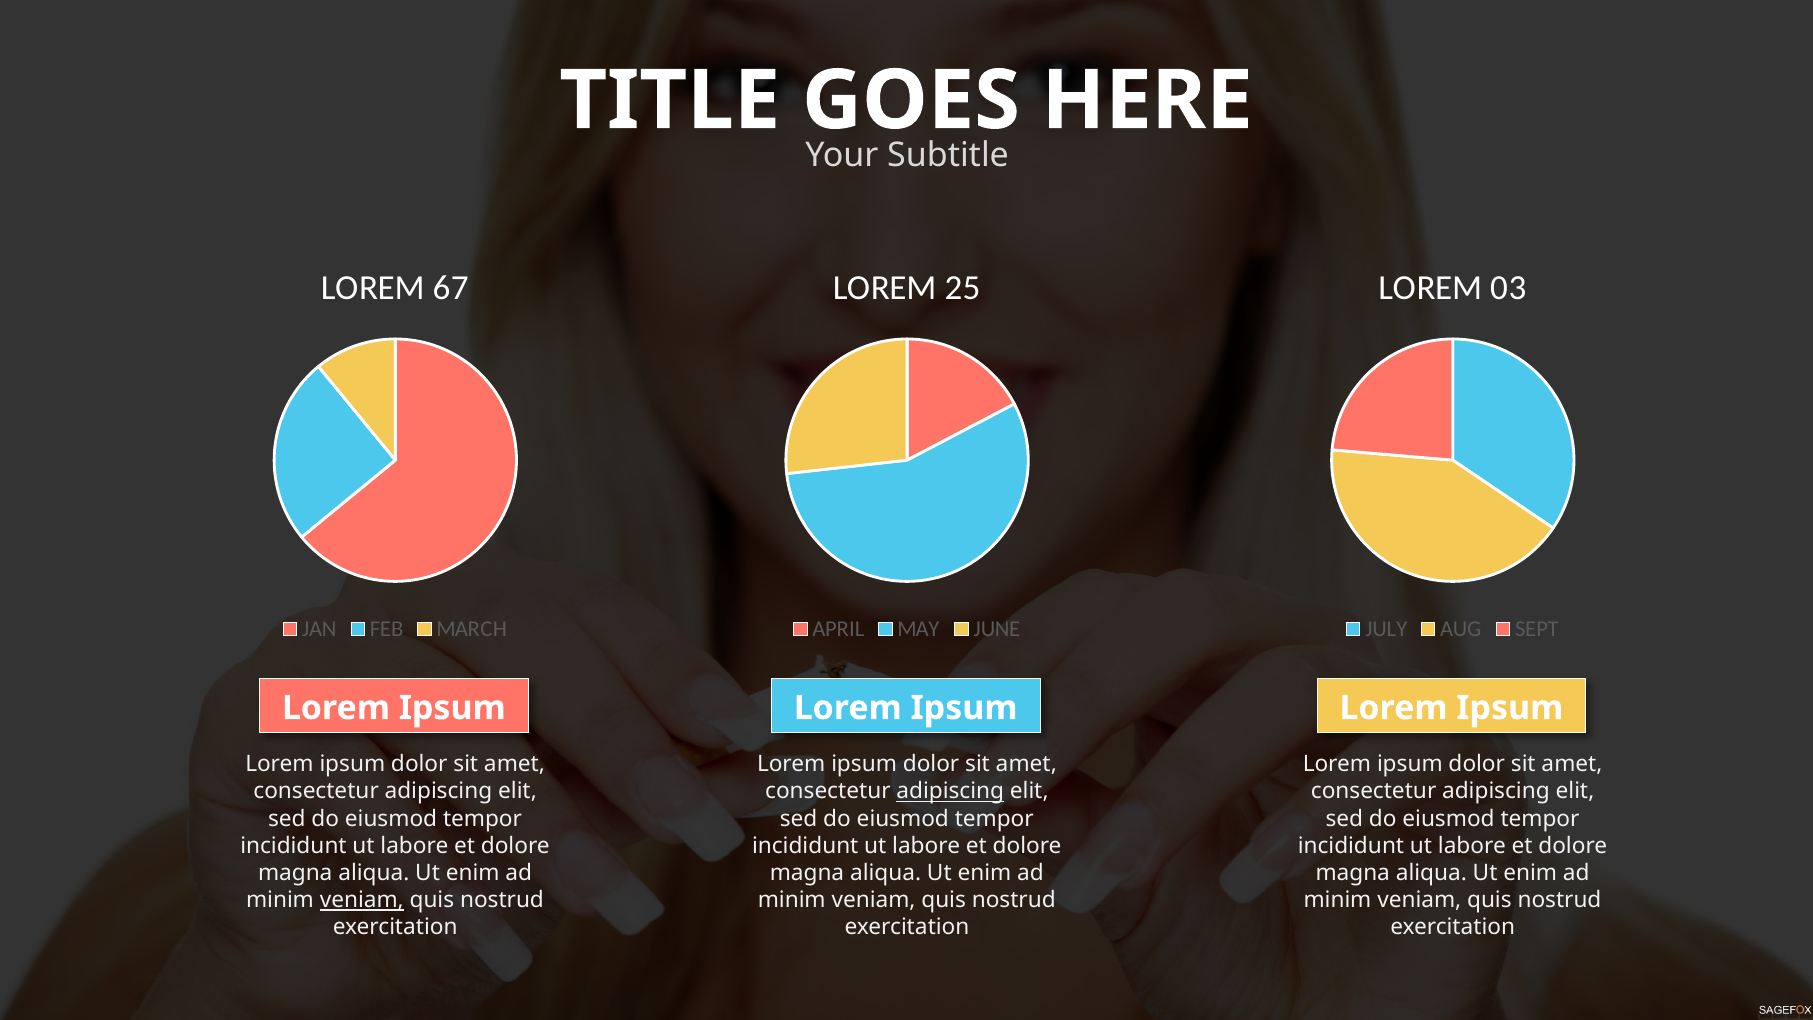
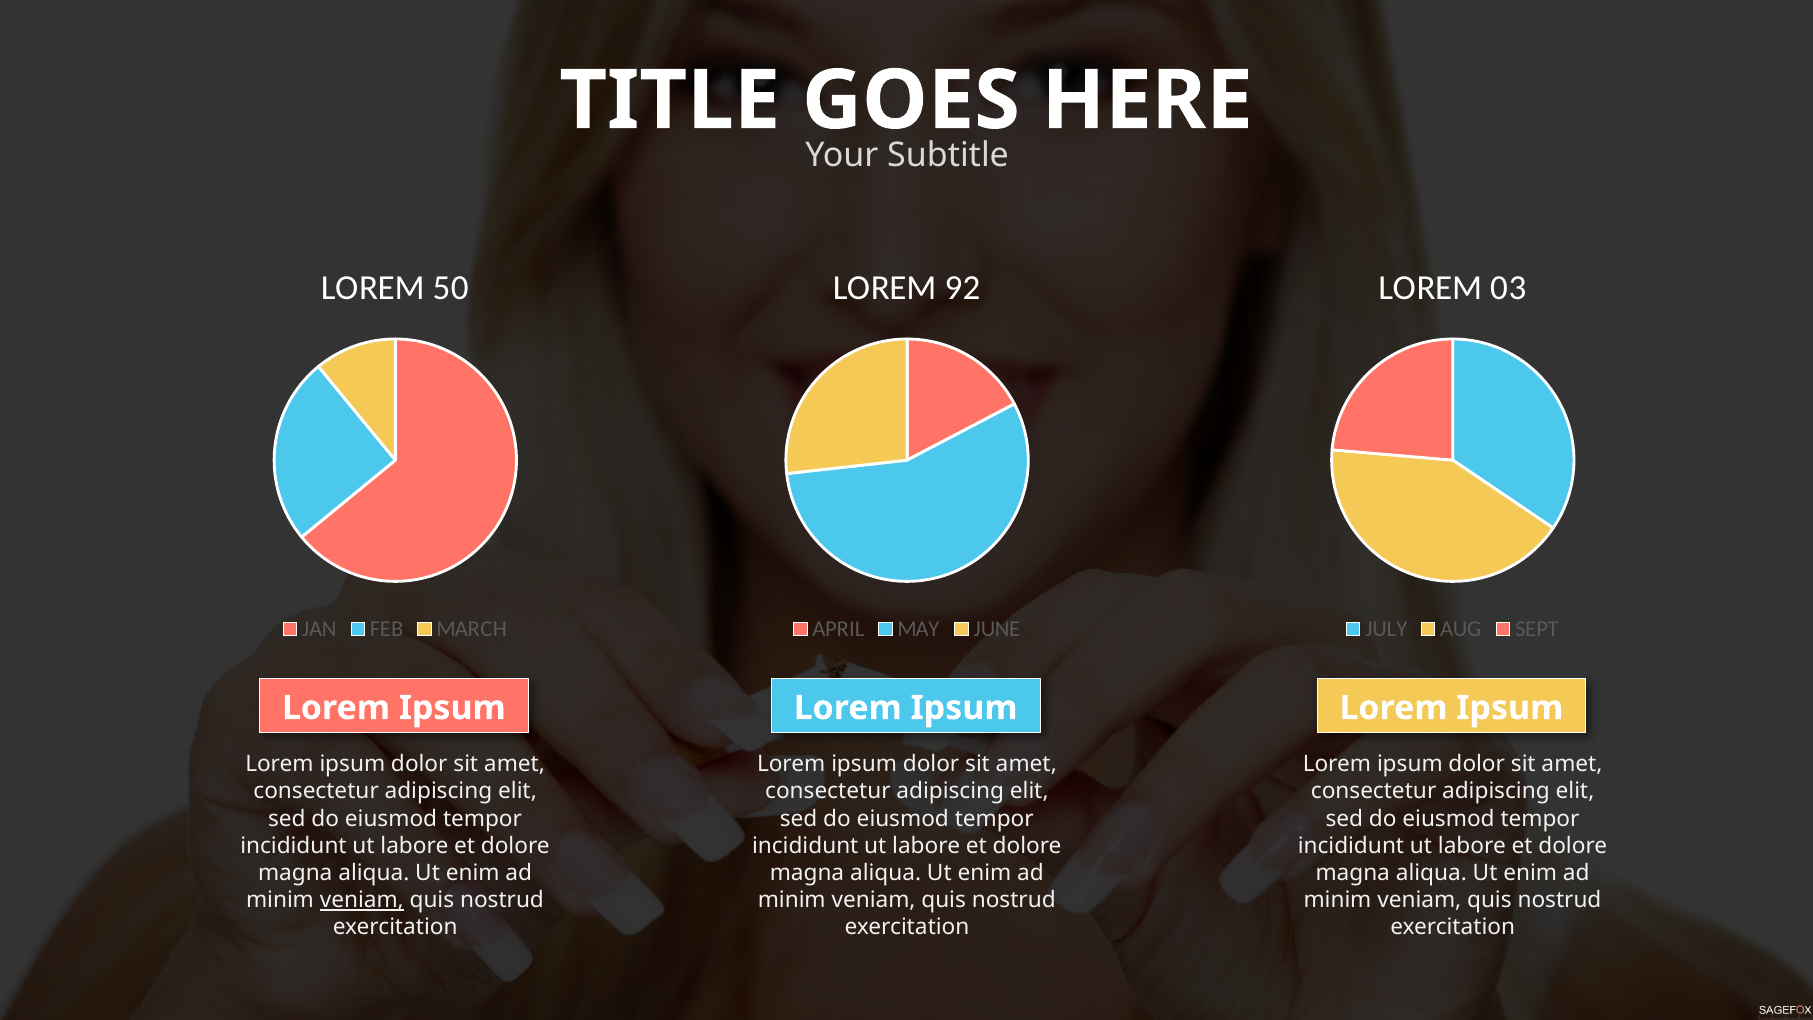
67: 67 -> 50
25: 25 -> 92
adipiscing at (950, 791) underline: present -> none
